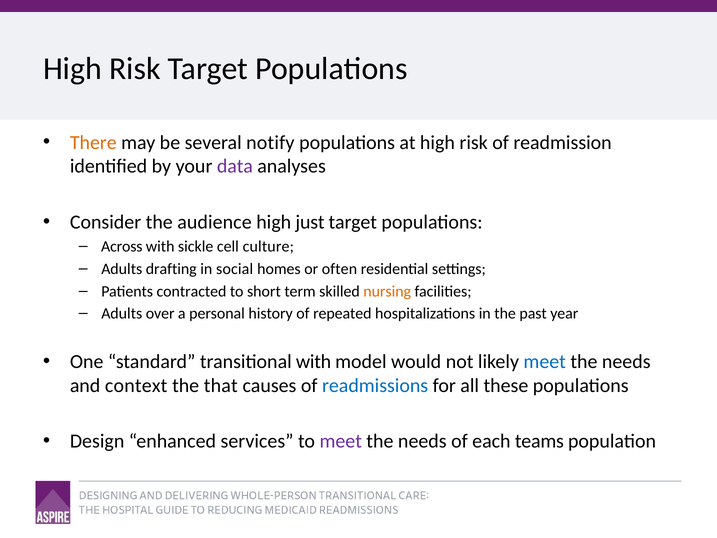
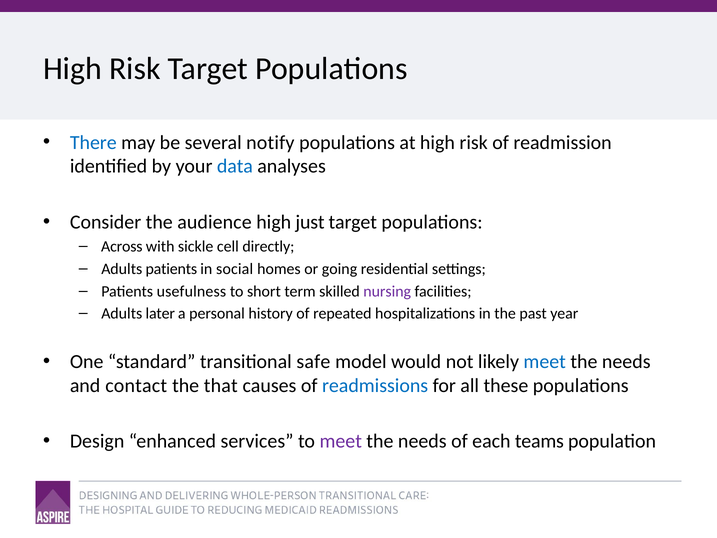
There colour: orange -> blue
data colour: purple -> blue
culture: culture -> directly
Adults drafting: drafting -> patients
often: often -> going
contracted: contracted -> usefulness
nursing colour: orange -> purple
over: over -> later
transitional with: with -> safe
context: context -> contact
